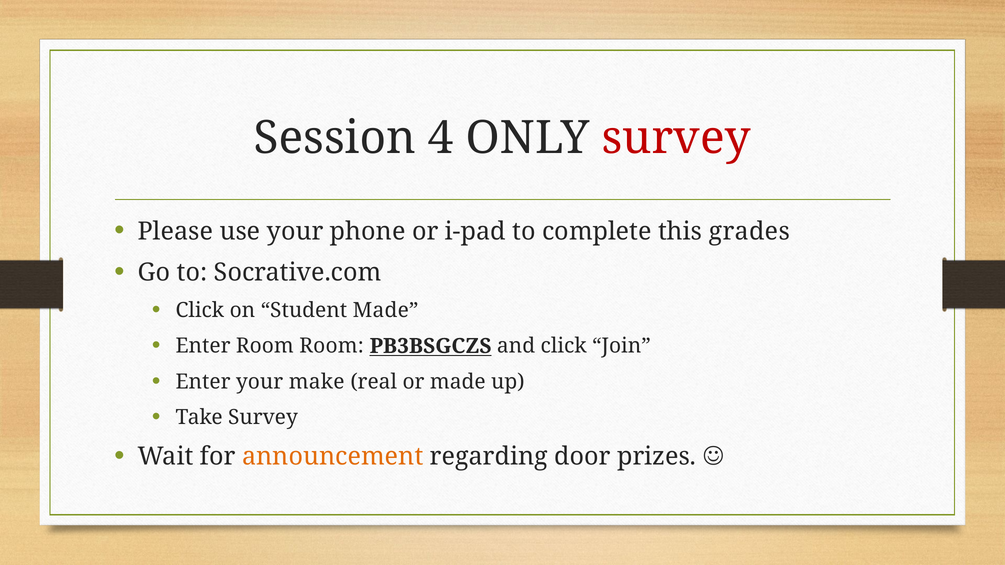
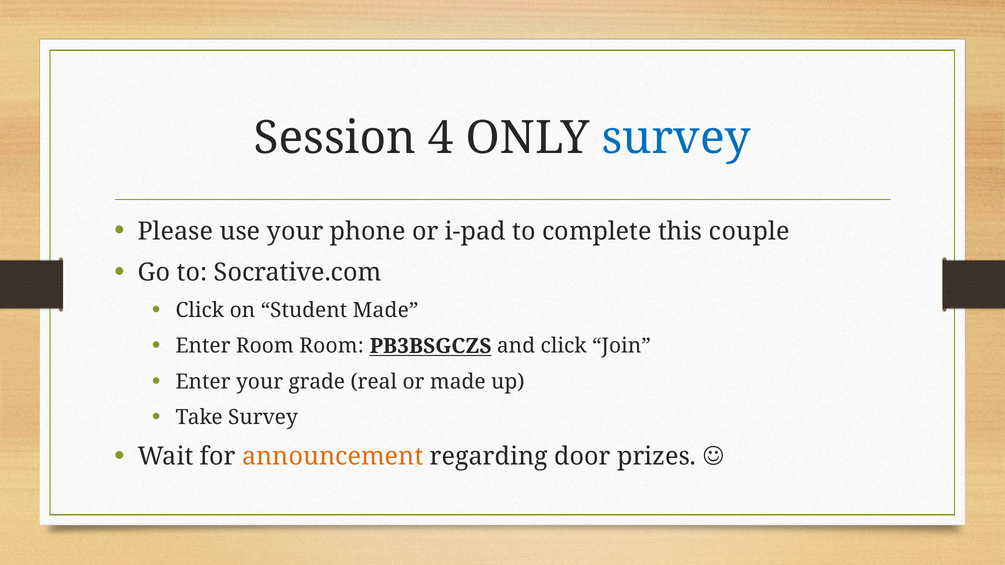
survey at (676, 138) colour: red -> blue
grades: grades -> couple
make: make -> grade
